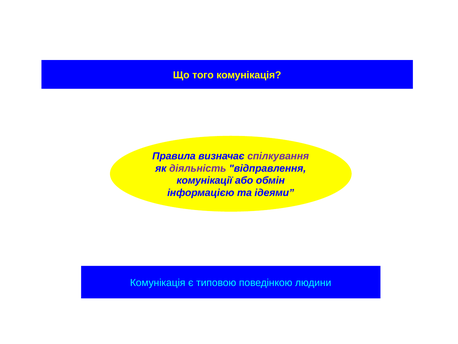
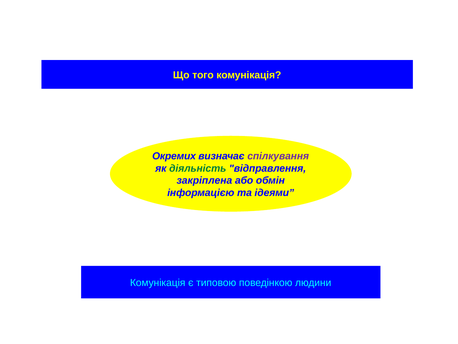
Правила: Правила -> Окремих
діяльність colour: purple -> green
комунікації: комунікації -> закріплена
